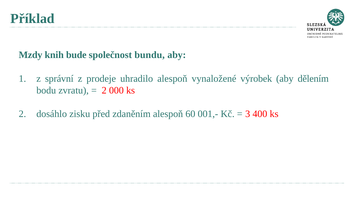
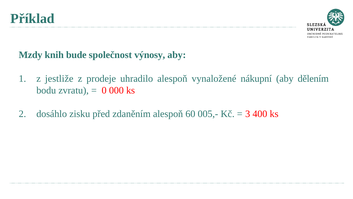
bundu: bundu -> výnosy
správní: správní -> jestliže
výrobek: výrobek -> nákupní
2 at (104, 90): 2 -> 0
001,-: 001,- -> 005,-
